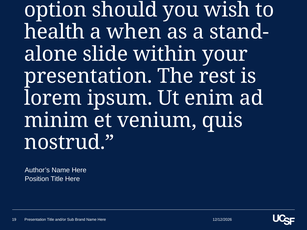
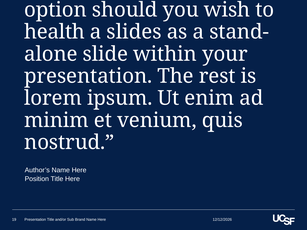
when: when -> slides
